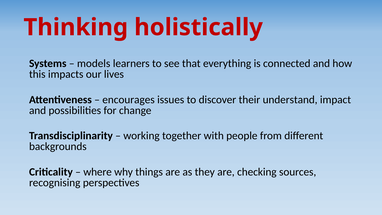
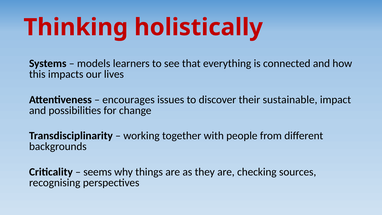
understand: understand -> sustainable
where: where -> seems
